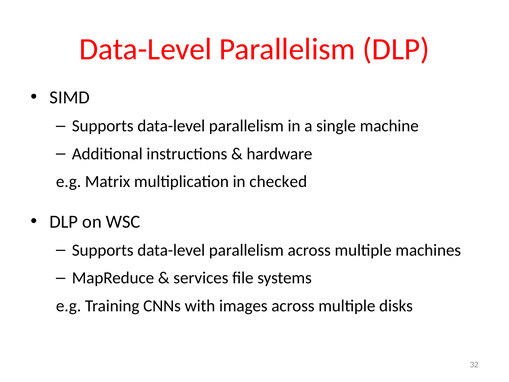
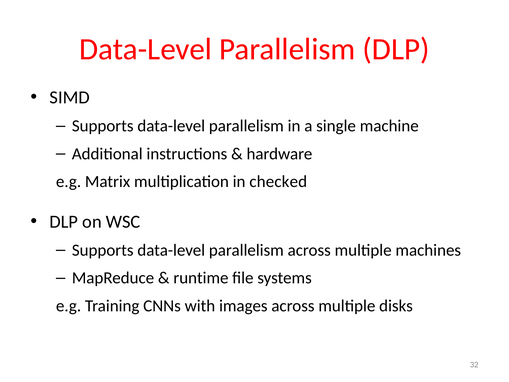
services: services -> runtime
